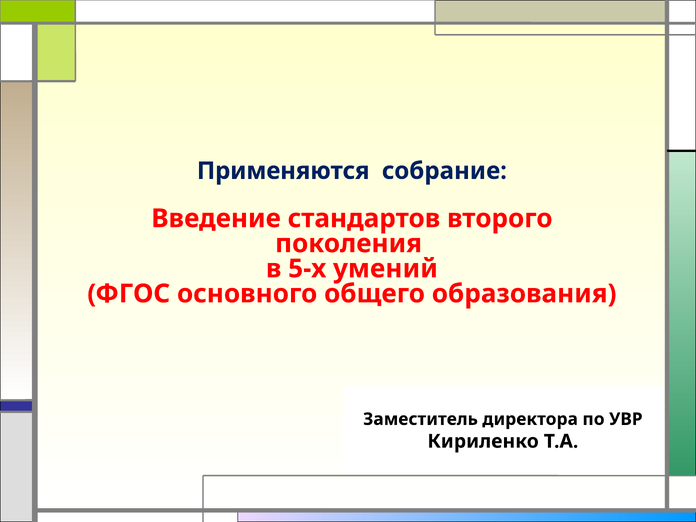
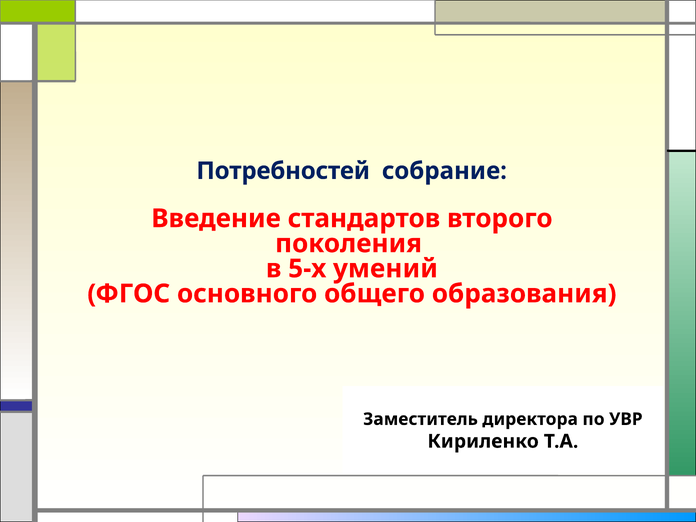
Применяются: Применяются -> Потребностей
